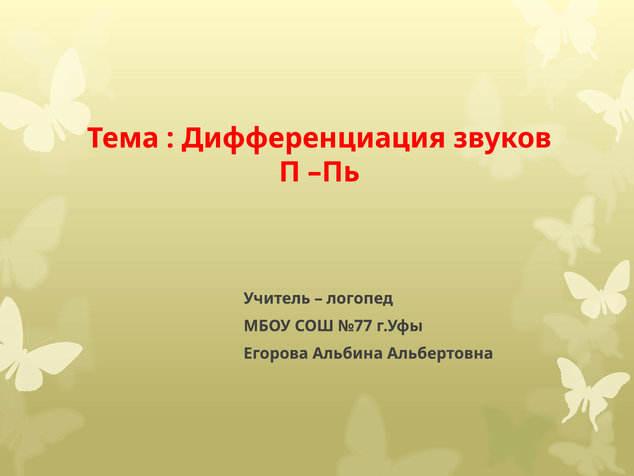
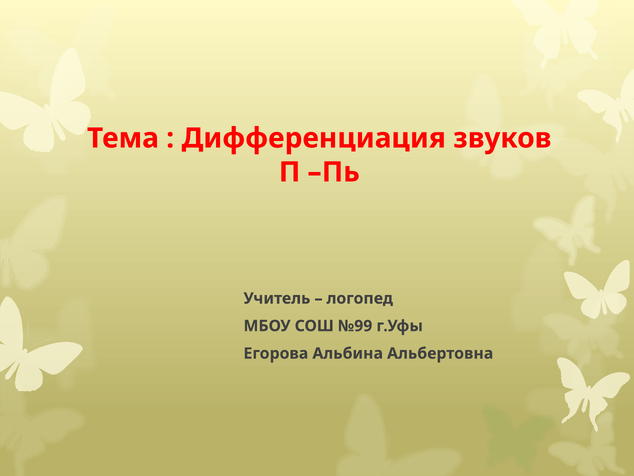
№77: №77 -> №99
